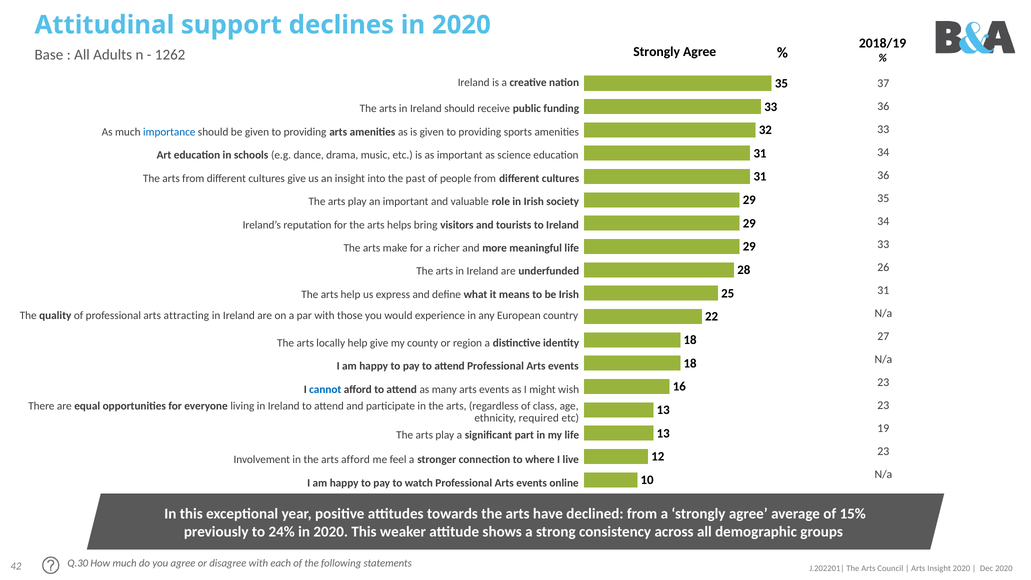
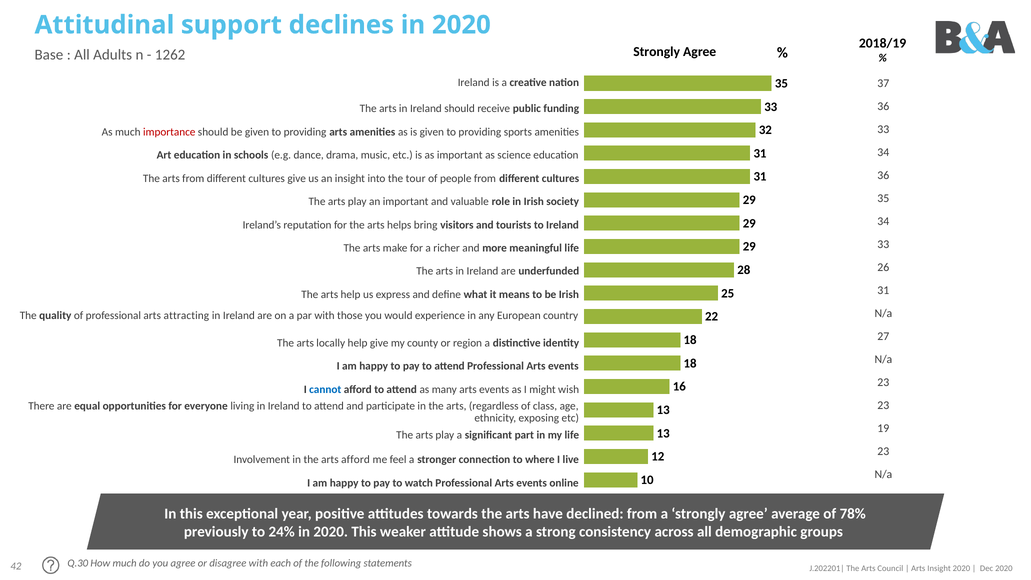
importance colour: blue -> red
past: past -> tour
required: required -> exposing
15%: 15% -> 78%
